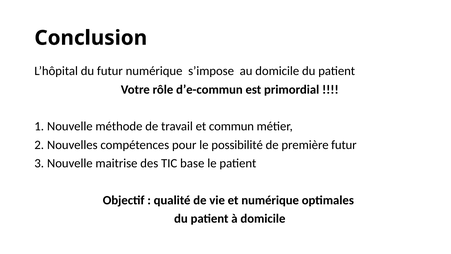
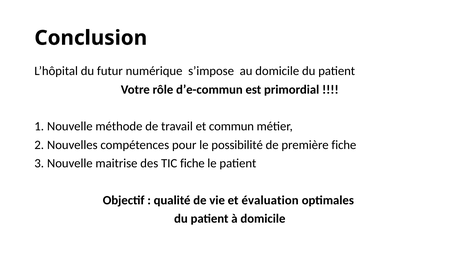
première futur: futur -> fiche
TIC base: base -> fiche
et numérique: numérique -> évaluation
